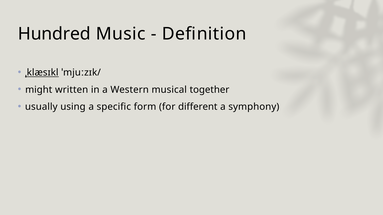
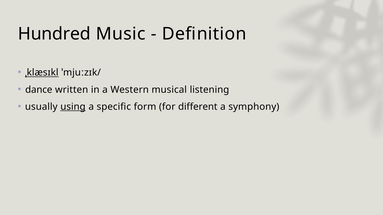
might: might -> dance
together: together -> listening
using underline: none -> present
